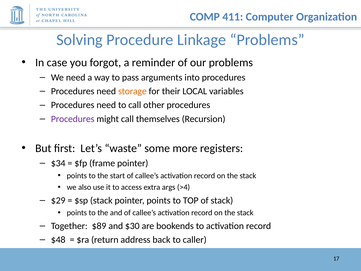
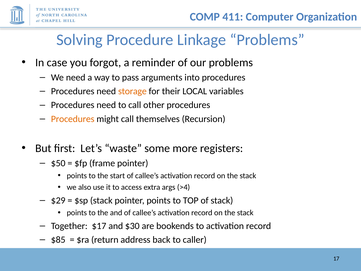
Procedures at (73, 119) colour: purple -> orange
$34: $34 -> $50
$89: $89 -> $17
$48: $48 -> $85
